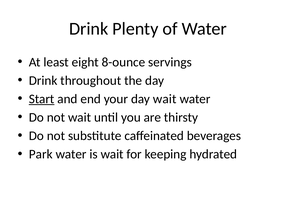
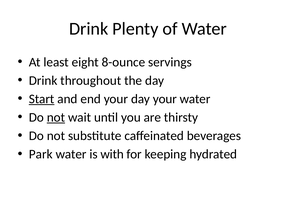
day wait: wait -> your
not at (56, 117) underline: none -> present
is wait: wait -> with
